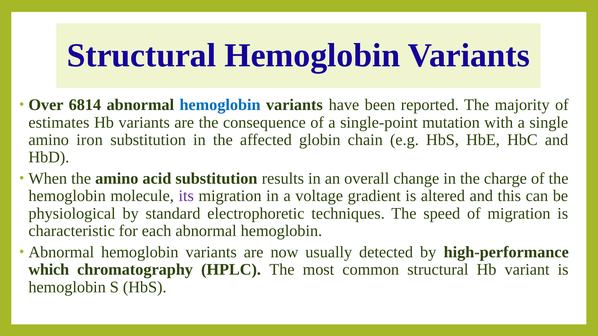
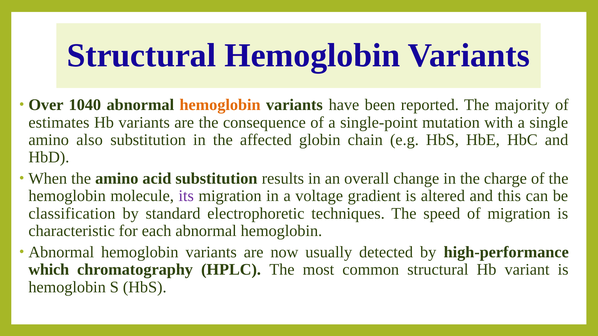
6814: 6814 -> 1040
hemoglobin at (220, 105) colour: blue -> orange
iron: iron -> also
physiological: physiological -> classification
